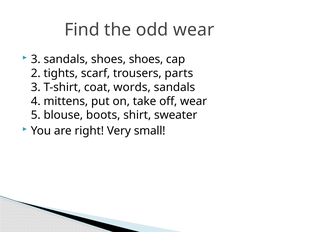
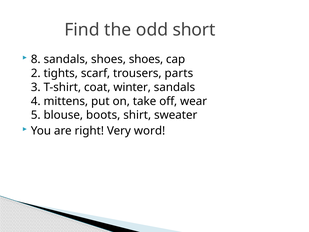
odd wear: wear -> short
3 at (36, 59): 3 -> 8
words: words -> winter
small: small -> word
